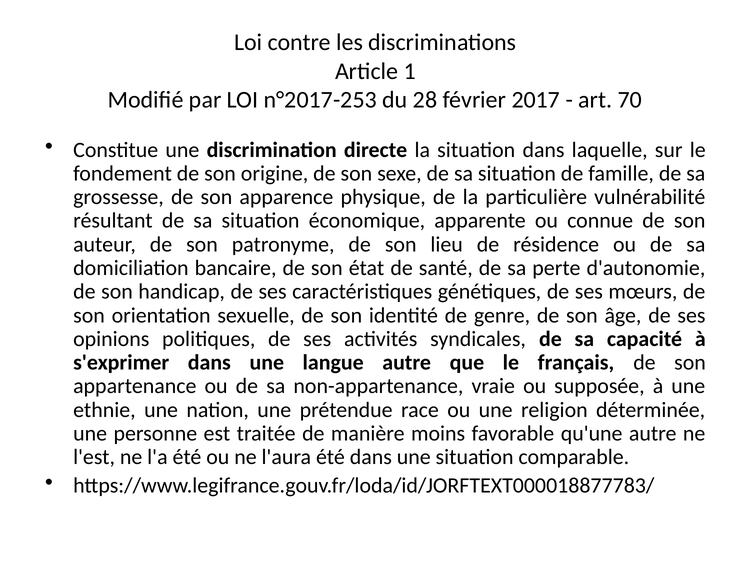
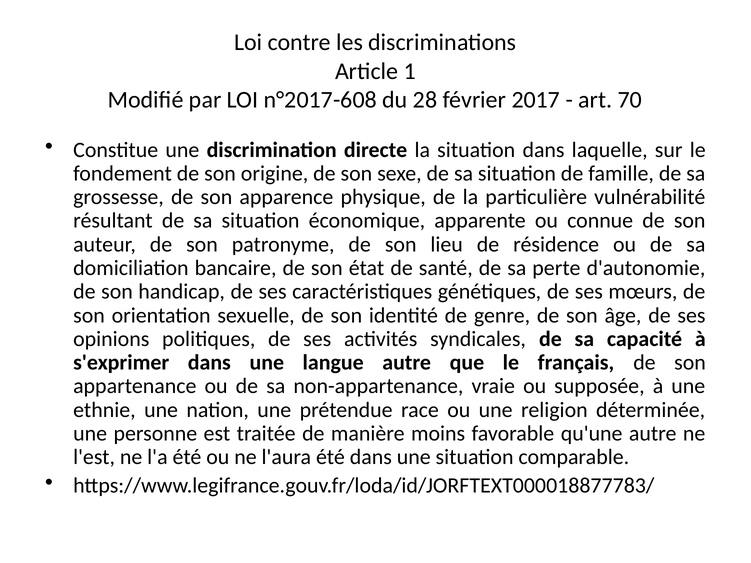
n°2017-253: n°2017-253 -> n°2017-608
